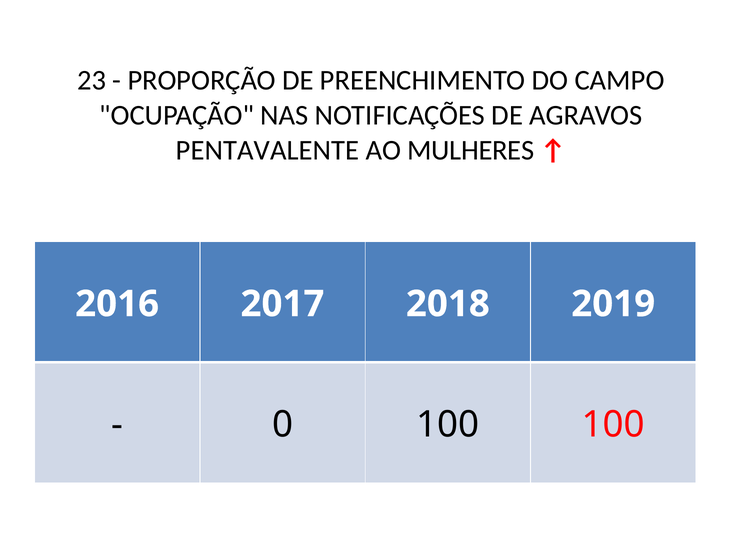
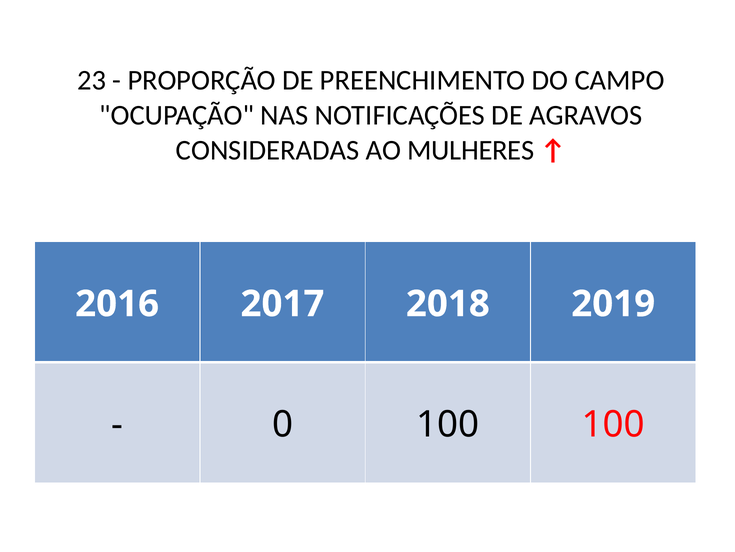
PENTAVALENTE: PENTAVALENTE -> CONSIDERADAS
